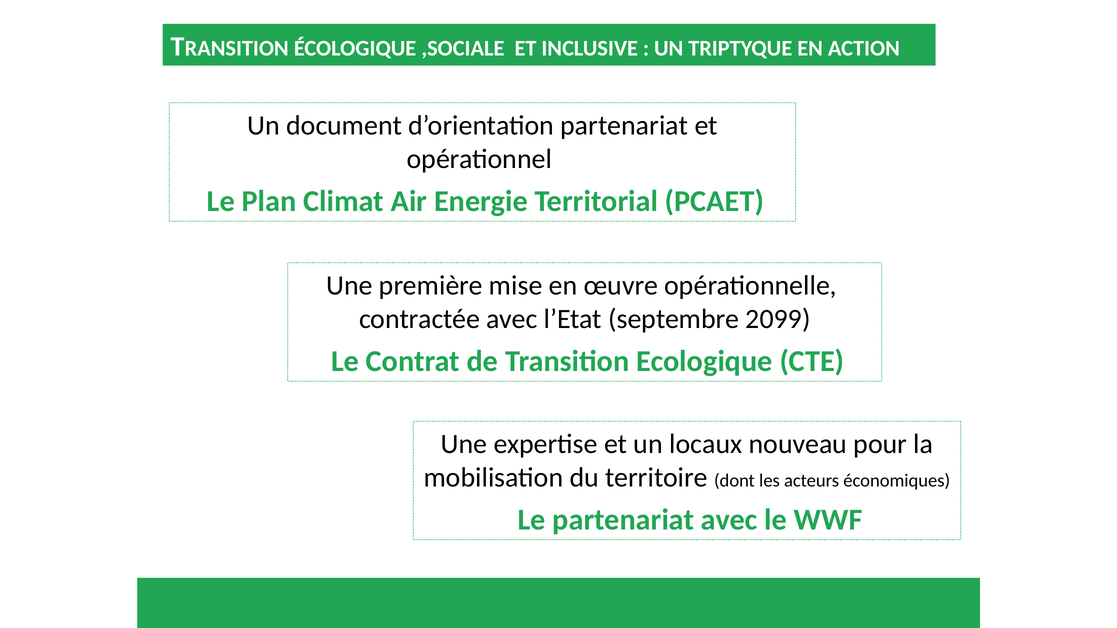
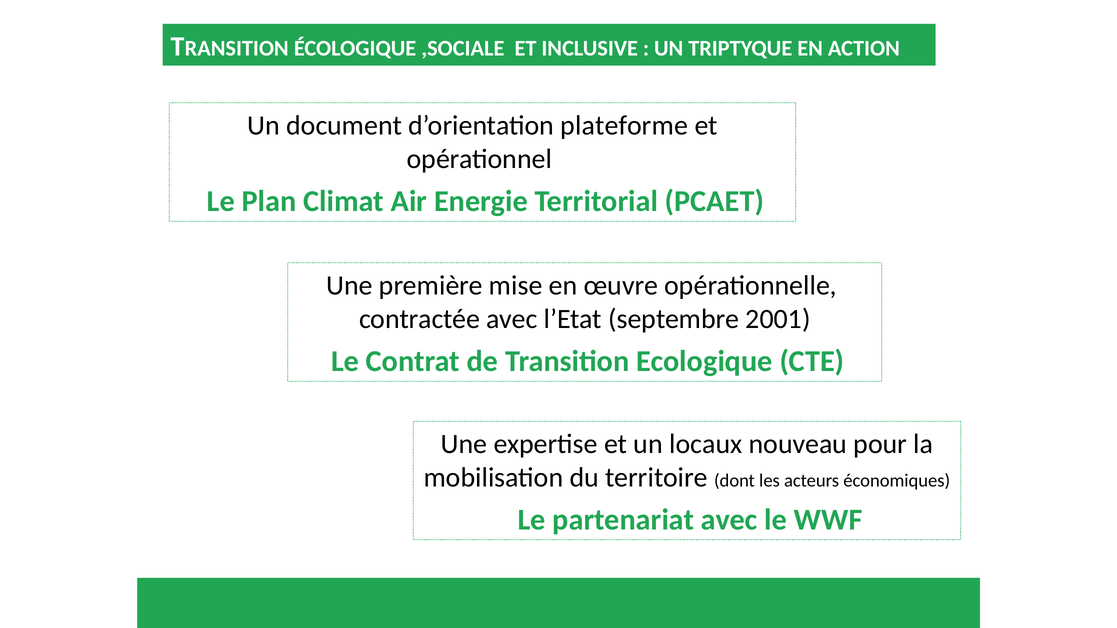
d’orientation partenariat: partenariat -> plateforme
2099: 2099 -> 2001
